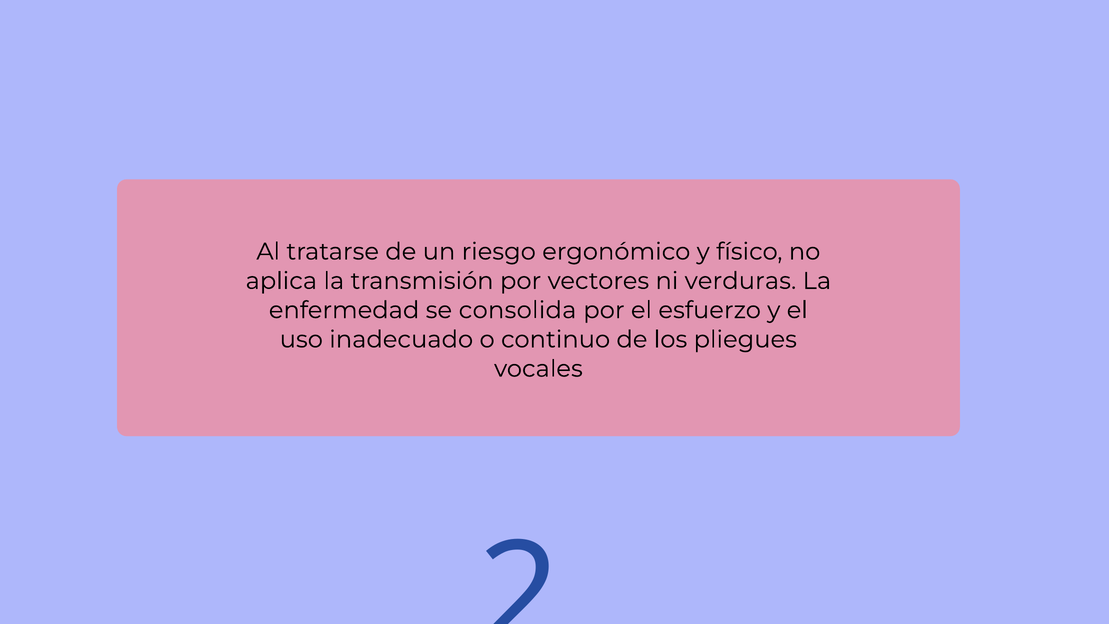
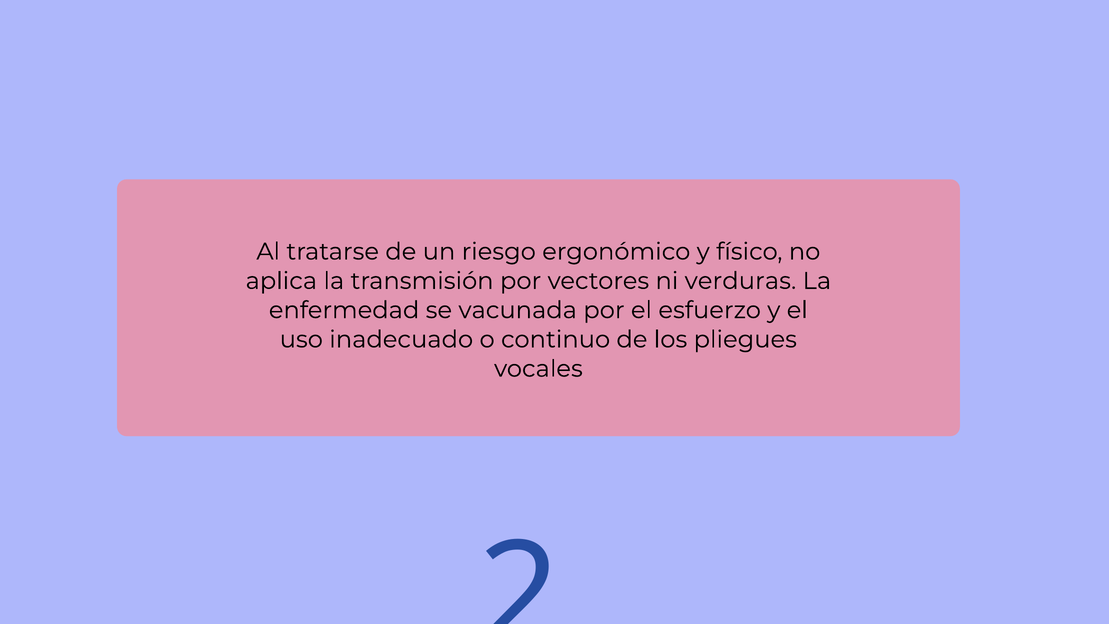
consolida: consolida -> vacunada
